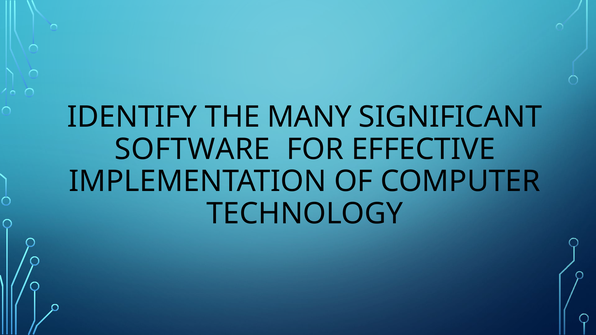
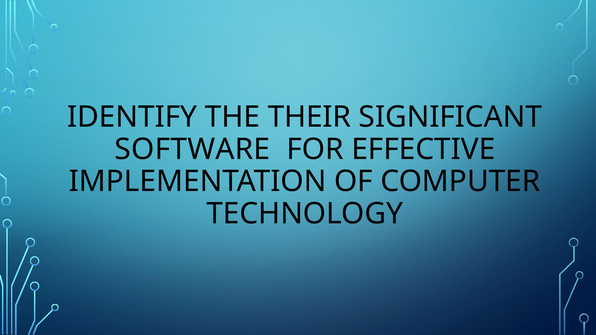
MANY: MANY -> THEIR
